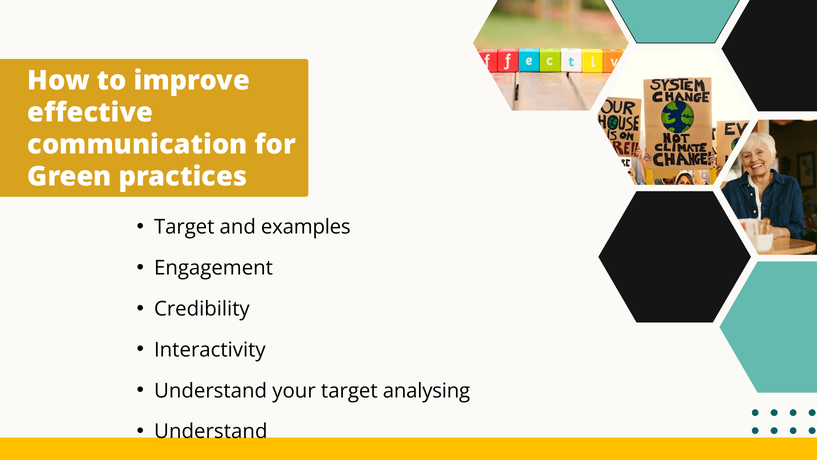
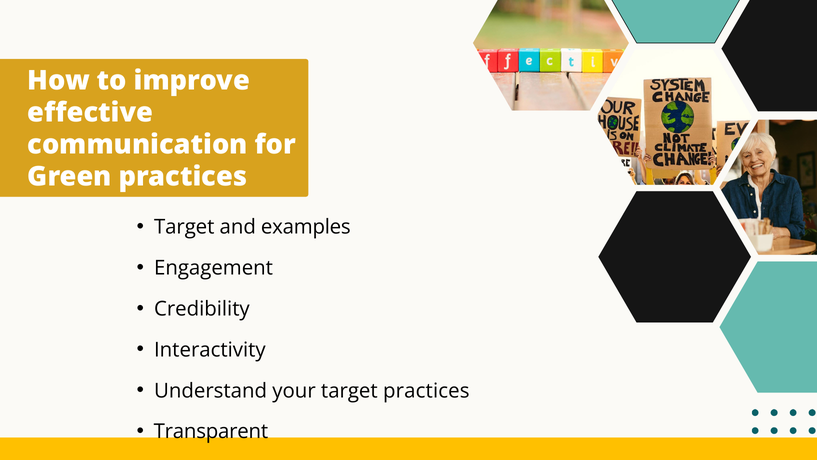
target analysing: analysing -> practices
Understand at (211, 431): Understand -> Transparent
